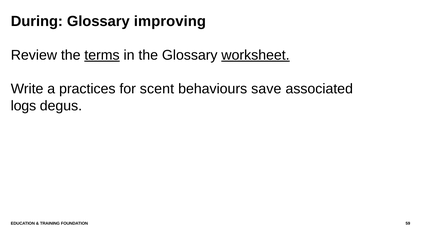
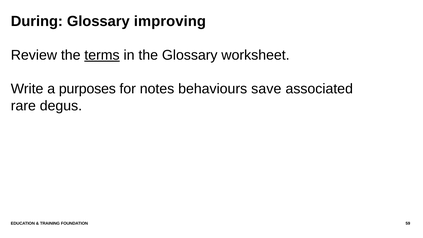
worksheet underline: present -> none
practices: practices -> purposes
scent: scent -> notes
logs: logs -> rare
